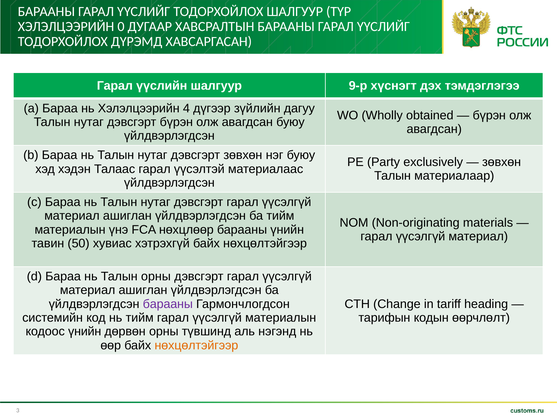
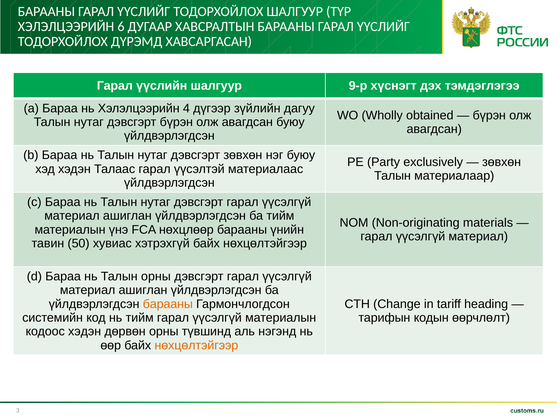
0: 0 -> 6
барааны at (168, 304) colour: purple -> orange
кодоос үнийн: үнийн -> хэдэн
